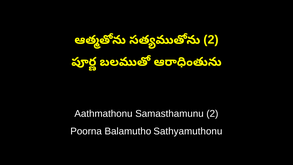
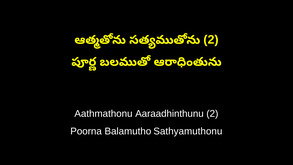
Samasthamunu: Samasthamunu -> Aaraadhinthunu
